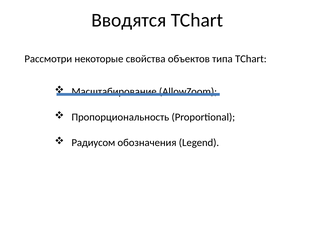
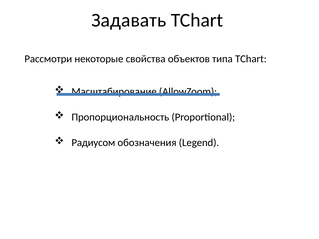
Вводятся: Вводятся -> Задавать
